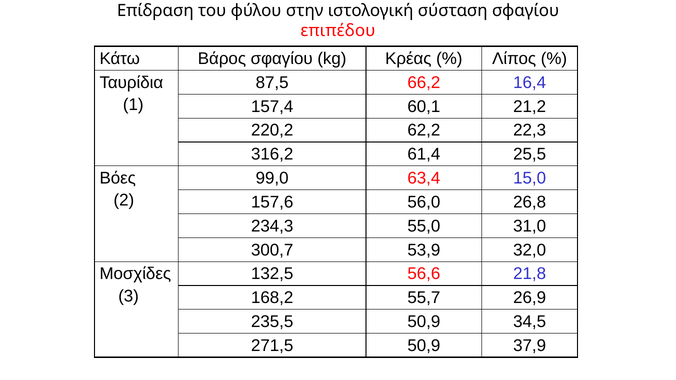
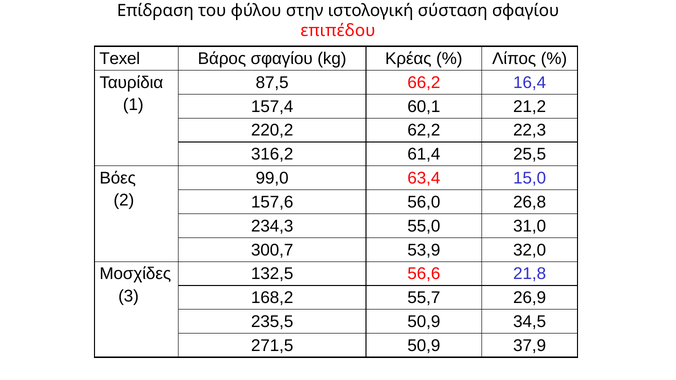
Κάτω: Κάτω -> Texel
